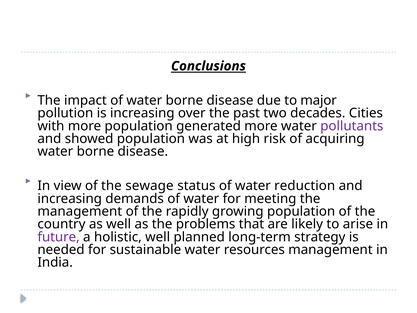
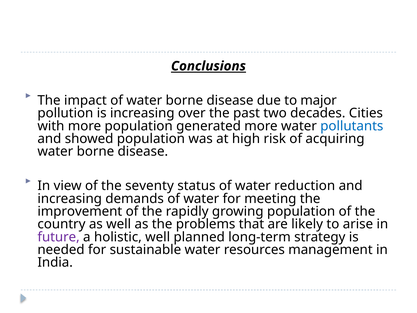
pollutants colour: purple -> blue
sewage: sewage -> seventy
management at (80, 211): management -> improvement
